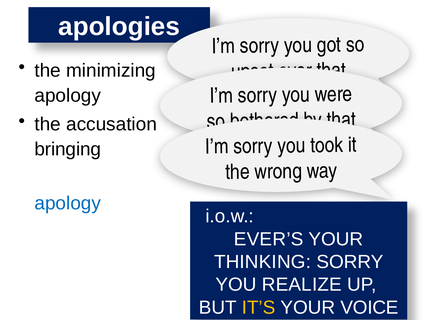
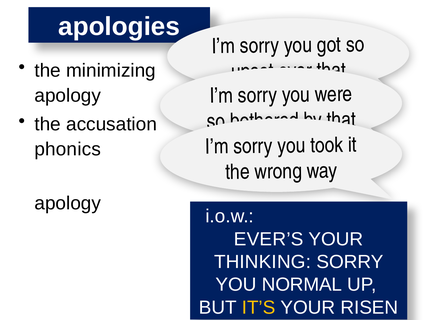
bringing: bringing -> phonics
apology at (68, 203) colour: blue -> black
REALIZE: REALIZE -> NORMAL
VOICE: VOICE -> RISEN
